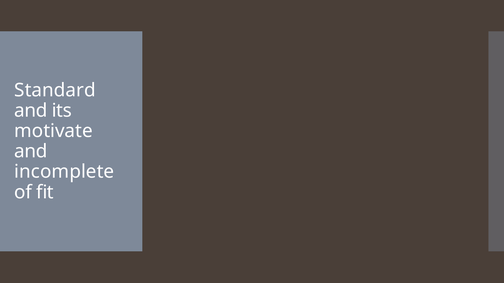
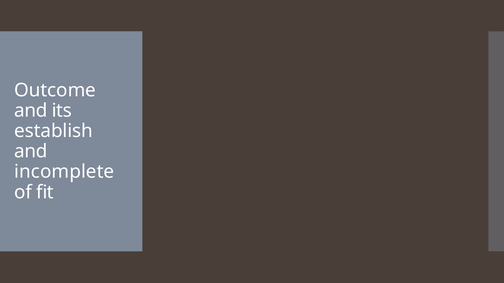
Standard: Standard -> Outcome
motivate: motivate -> establish
